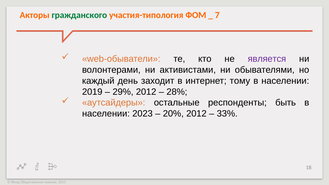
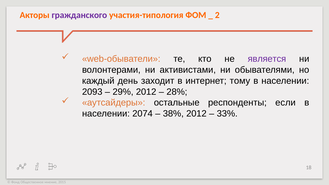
гражданского colour: green -> purple
7: 7 -> 2
2019: 2019 -> 2093
быть: быть -> если
2023: 2023 -> 2074
20%: 20% -> 38%
